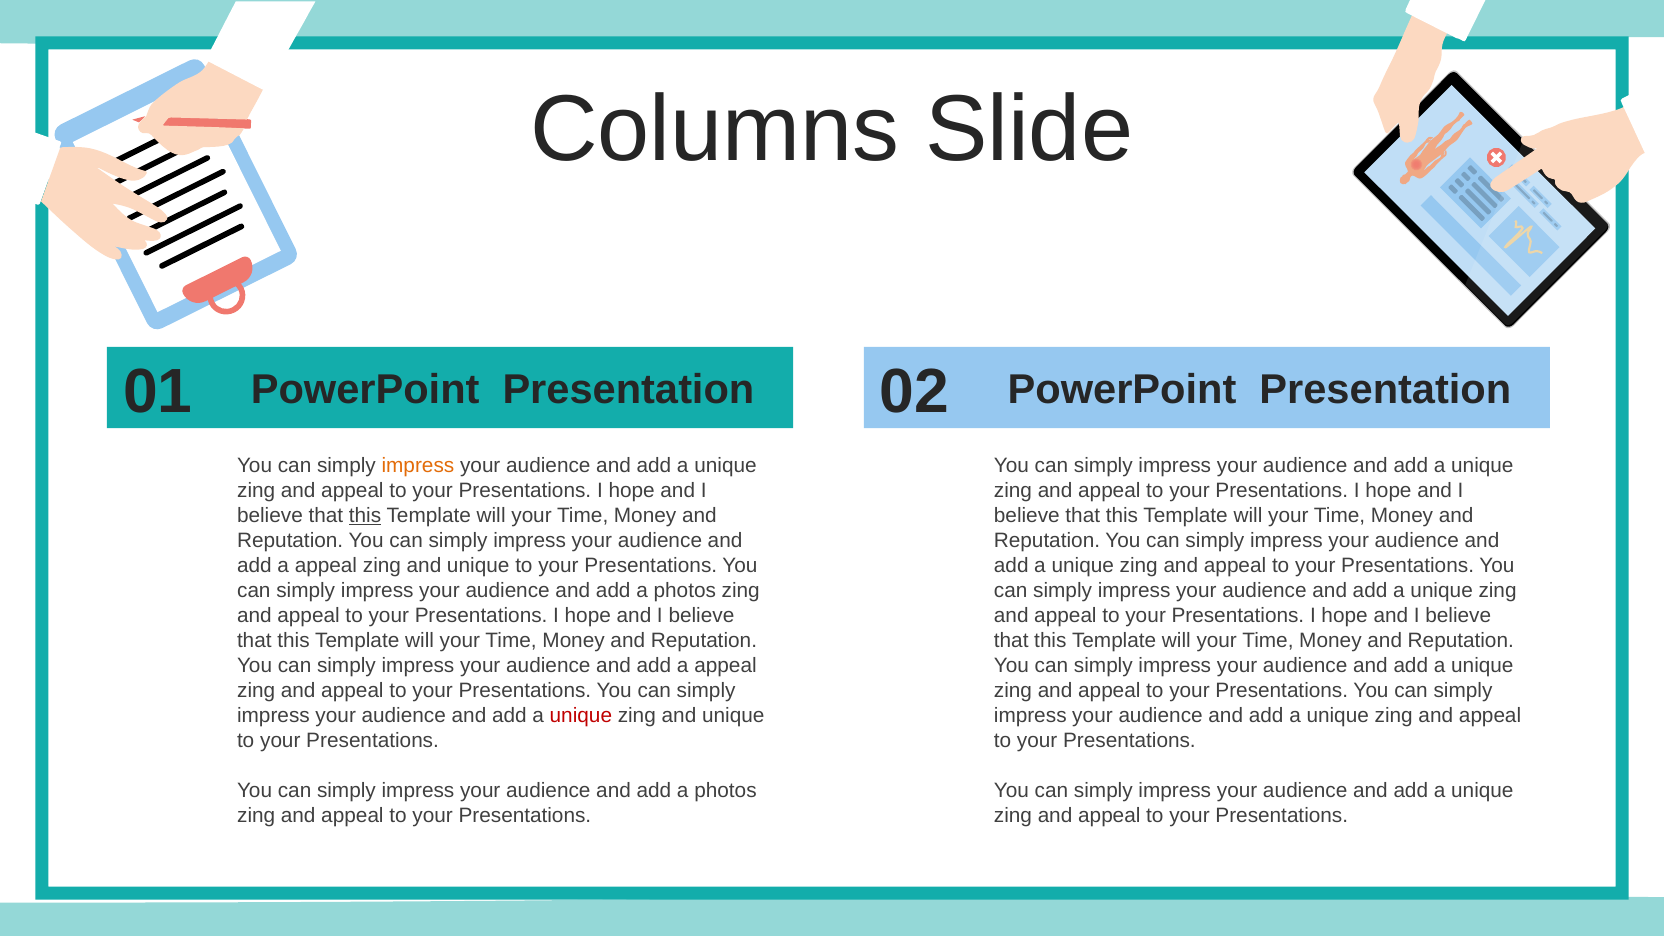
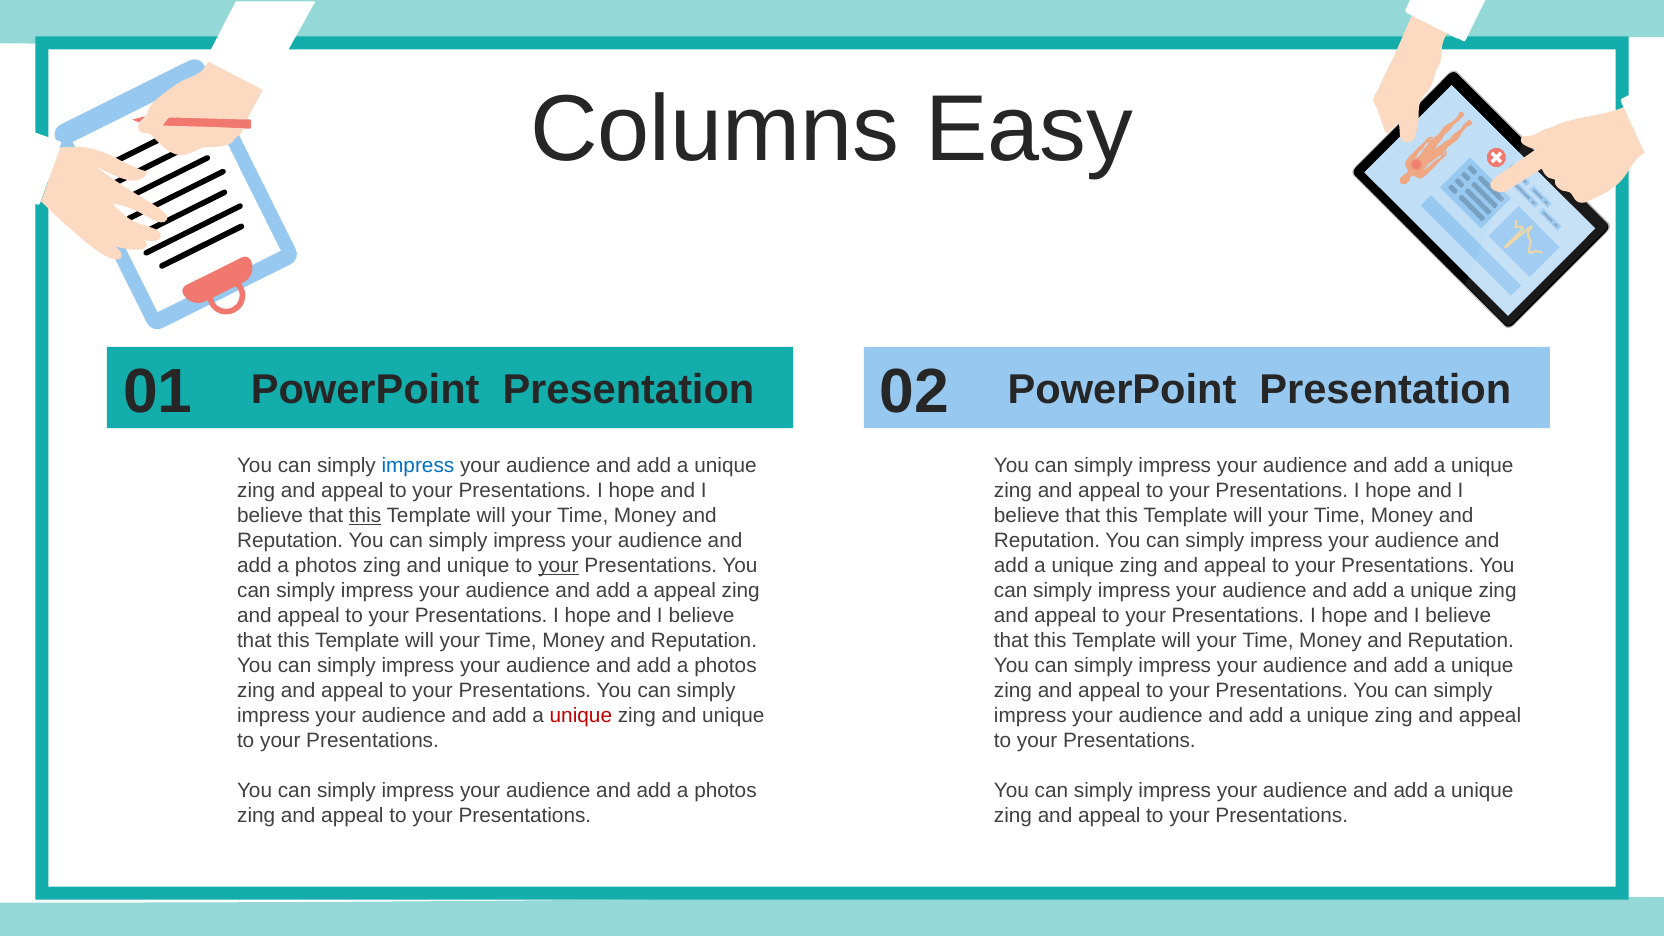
Slide: Slide -> Easy
impress at (418, 466) colour: orange -> blue
appeal at (326, 566): appeal -> photos
your at (558, 566) underline: none -> present
photos at (685, 591): photos -> appeal
appeal at (726, 665): appeal -> photos
